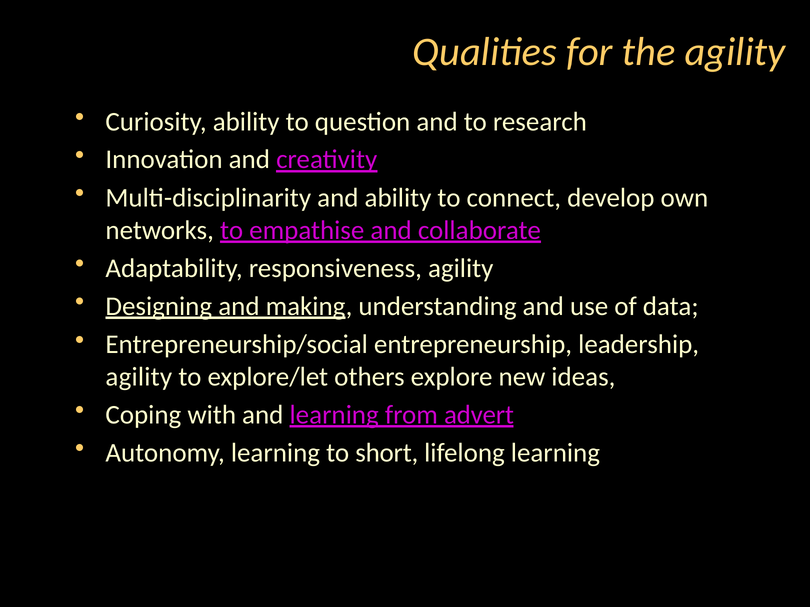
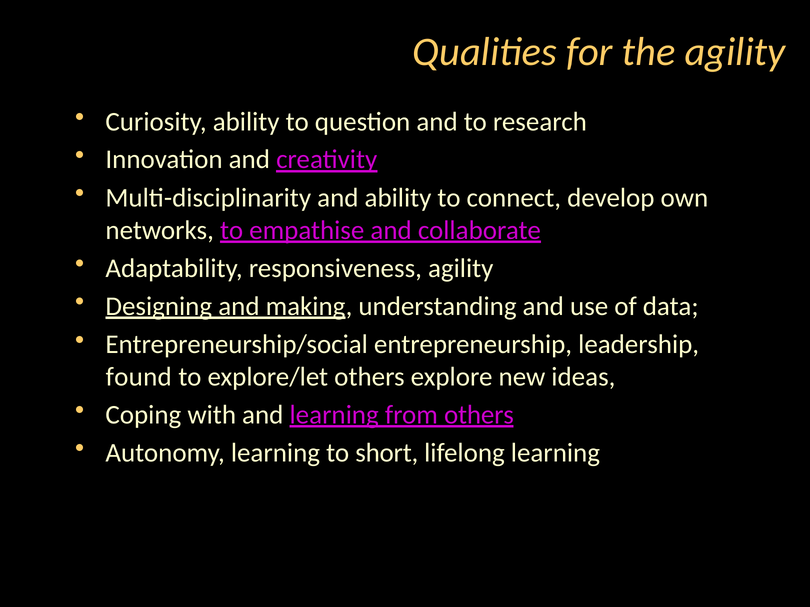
agility at (139, 377): agility -> found
from advert: advert -> others
